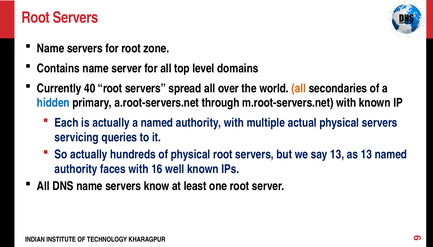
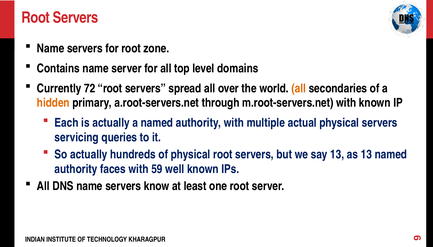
40: 40 -> 72
hidden colour: blue -> orange
16: 16 -> 59
